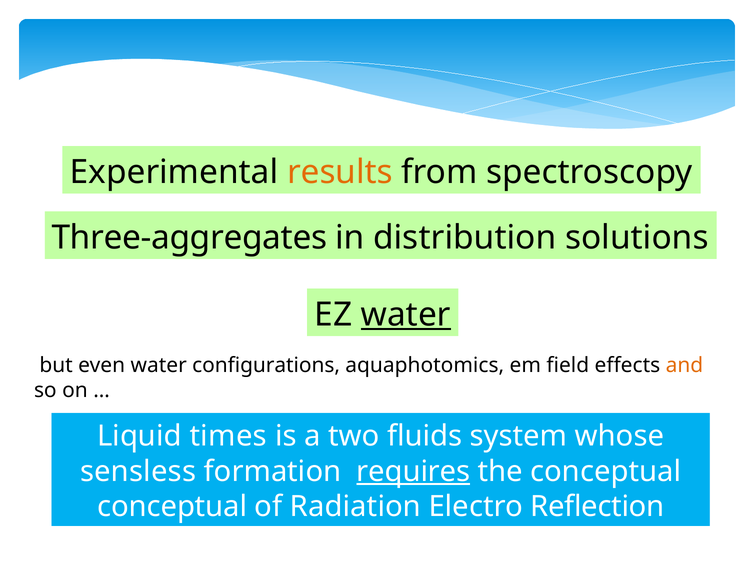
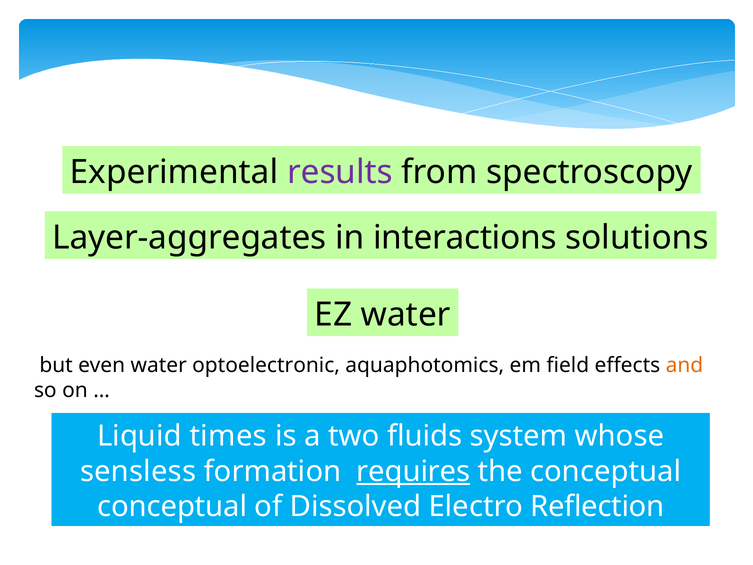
results colour: orange -> purple
Three-aggregates: Three-aggregates -> Layer-aggregates
distribution: distribution -> interactions
water at (406, 315) underline: present -> none
configurations: configurations -> optoelectronic
Radiation: Radiation -> Dissolved
